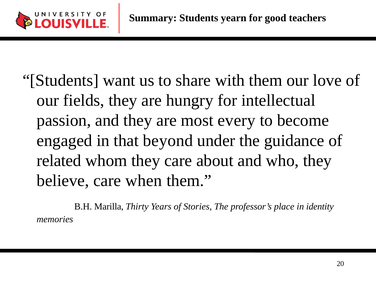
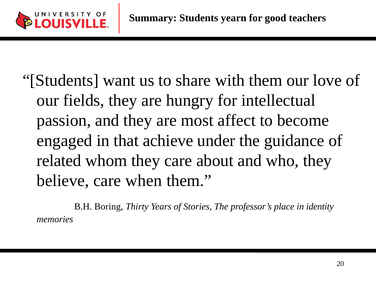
every: every -> affect
beyond: beyond -> achieve
Marilla: Marilla -> Boring
